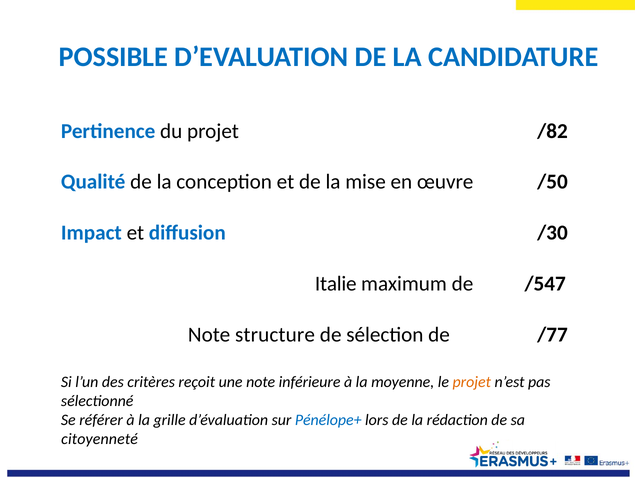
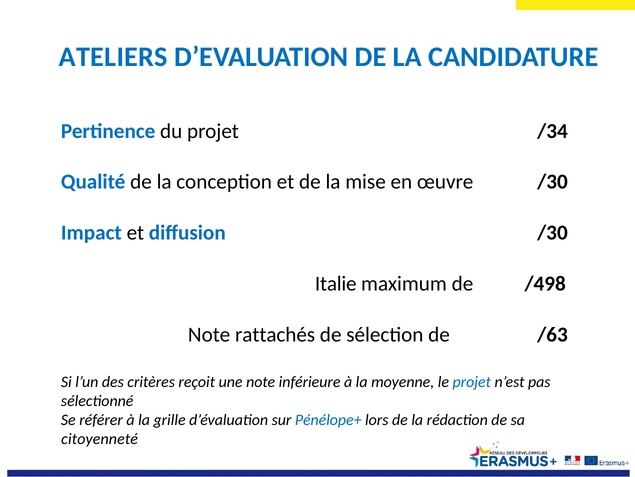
POSSIBLE: POSSIBLE -> ATELIERS
/82: /82 -> /34
œuvre /50: /50 -> /30
/547: /547 -> /498
structure: structure -> rattachés
/77: /77 -> /63
projet at (472, 381) colour: orange -> blue
